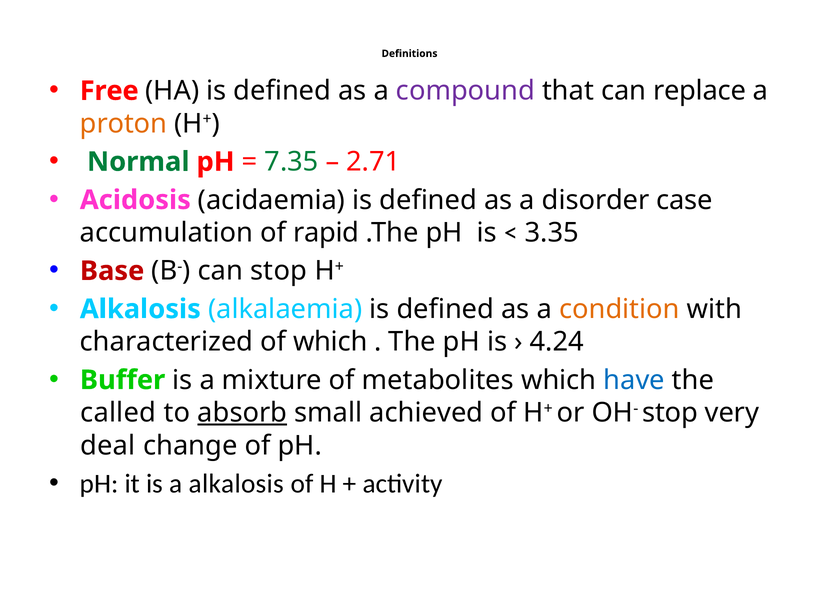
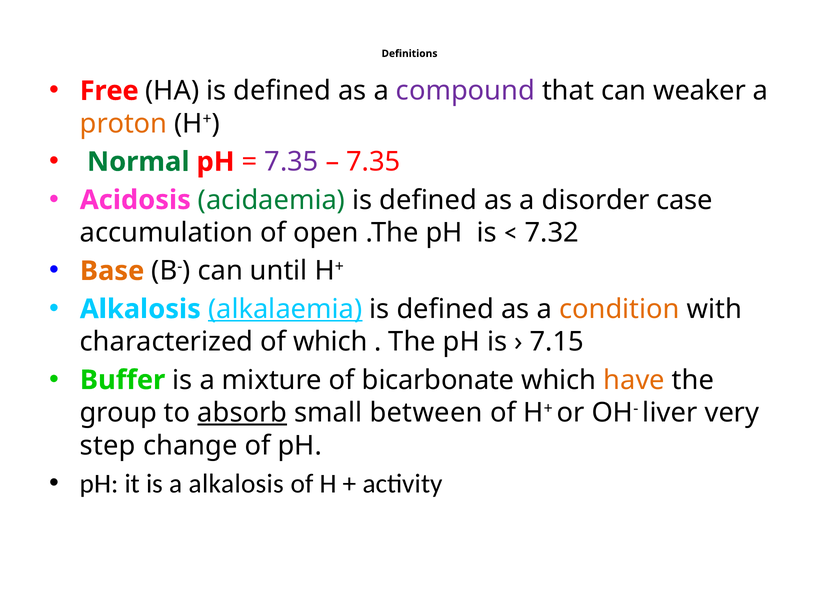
replace: replace -> weaker
7.35 at (291, 162) colour: green -> purple
2.71 at (373, 162): 2.71 -> 7.35
acidaemia colour: black -> green
rapid: rapid -> open
3.35: 3.35 -> 7.32
Base colour: red -> orange
can stop: stop -> until
alkalaemia underline: none -> present
4.24: 4.24 -> 7.15
metabolites: metabolites -> bicarbonate
have colour: blue -> orange
called: called -> group
achieved: achieved -> between
OH- stop: stop -> liver
deal: deal -> step
